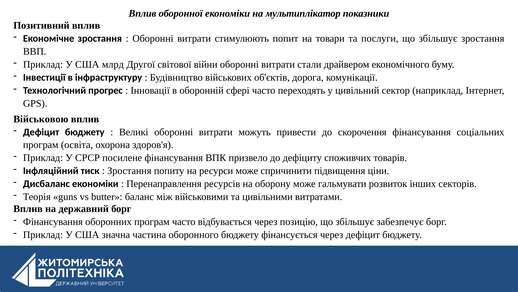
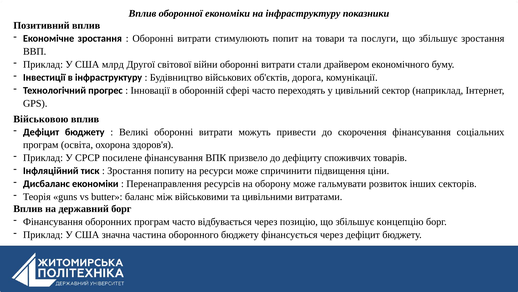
на мультиплікатор: мультиплікатор -> інфраструктуру
забезпечує: забезпечує -> концепцію
